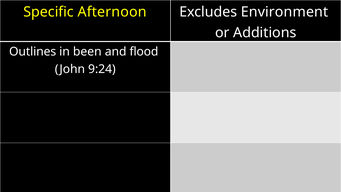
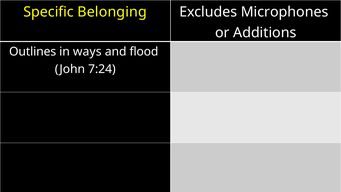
Afternoon: Afternoon -> Belonging
Environment: Environment -> Microphones
been: been -> ways
9:24: 9:24 -> 7:24
